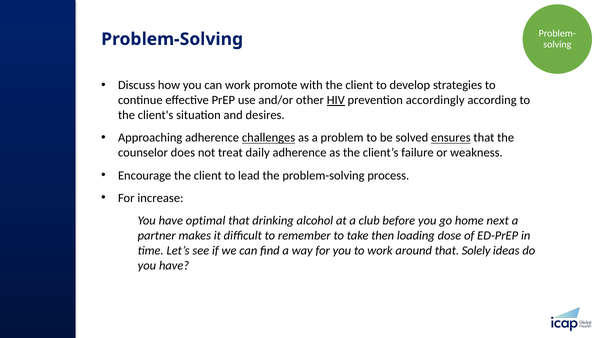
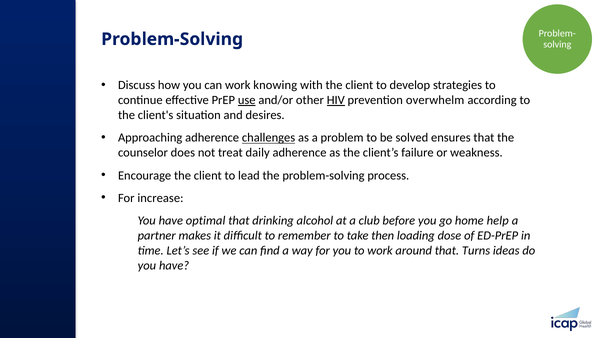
promote: promote -> knowing
use underline: none -> present
accordingly: accordingly -> overwhelm
ensures underline: present -> none
next: next -> help
Solely: Solely -> Turns
